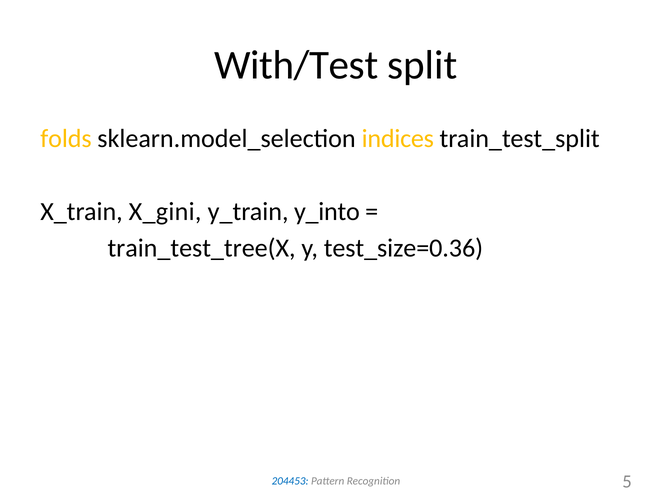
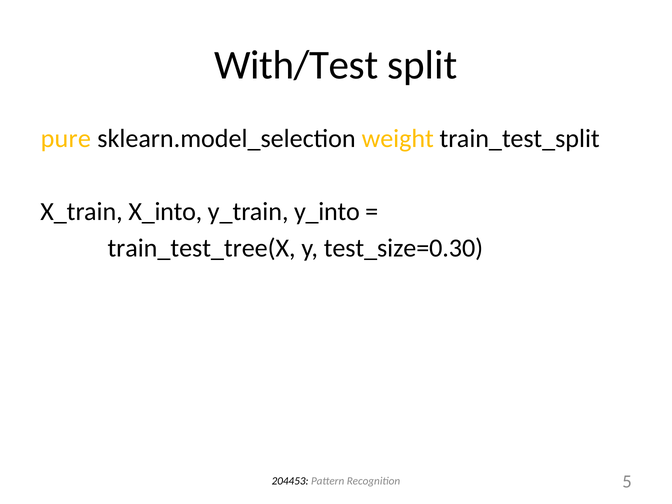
folds: folds -> pure
indices: indices -> weight
X_gini: X_gini -> X_into
test_size=0.36: test_size=0.36 -> test_size=0.30
204453 colour: blue -> black
